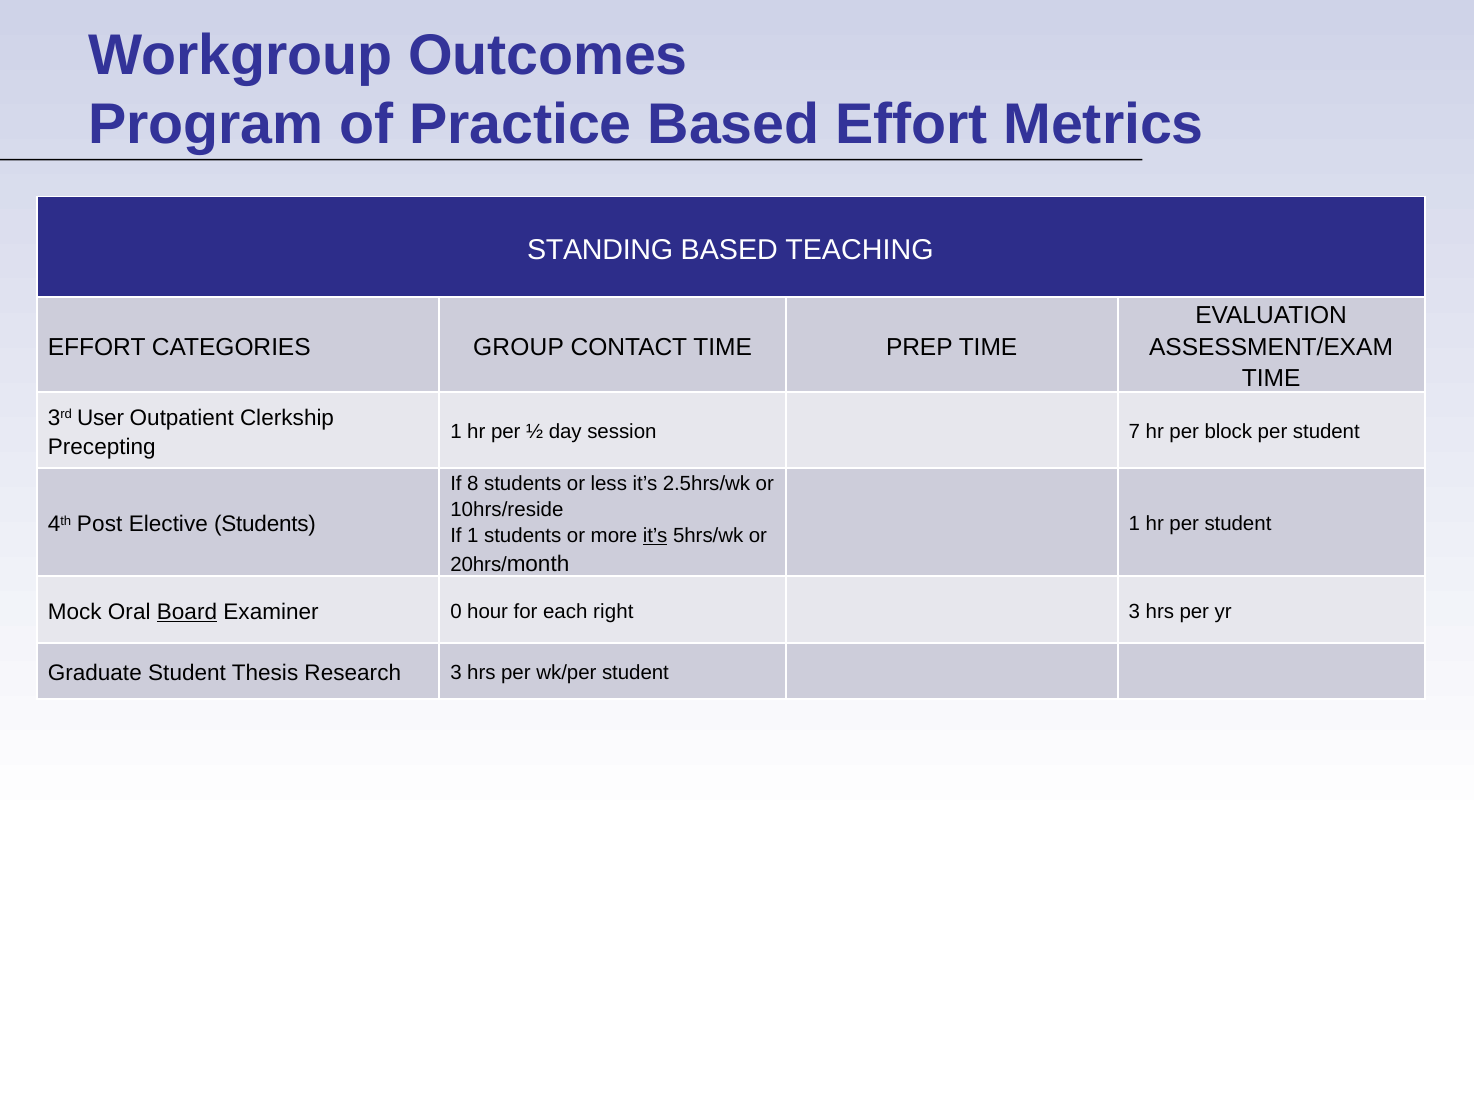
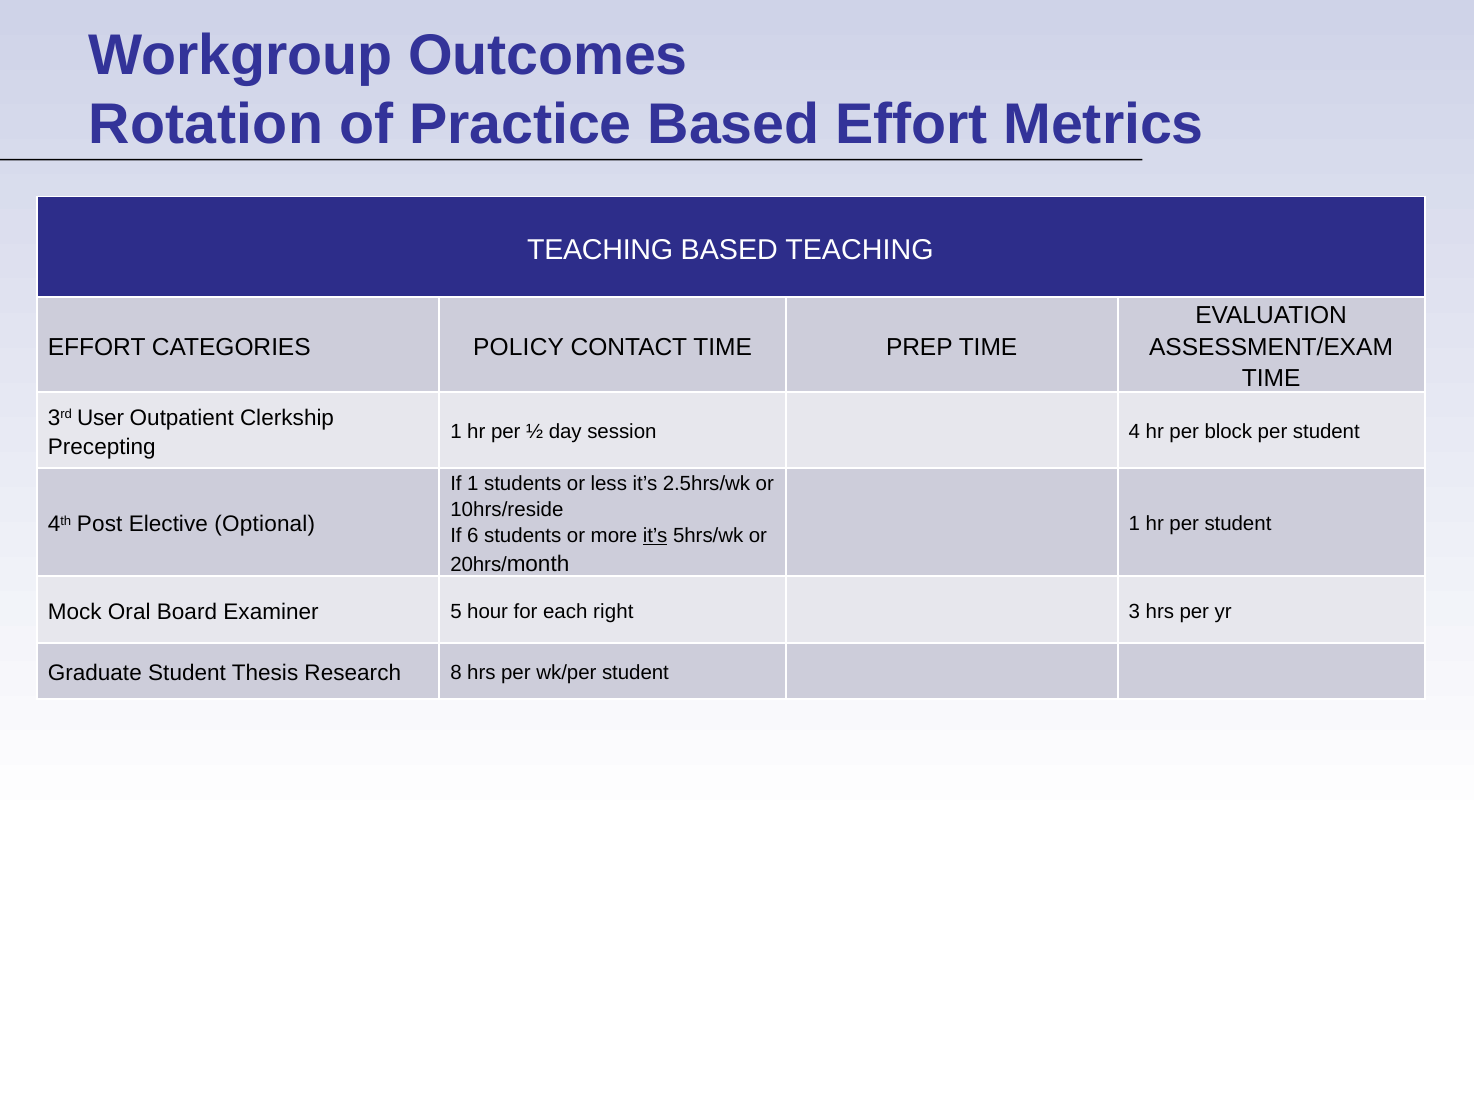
Program: Program -> Rotation
STANDING at (600, 250): STANDING -> TEACHING
GROUP: GROUP -> POLICY
7: 7 -> 4
If 8: 8 -> 1
Elective Students: Students -> Optional
If 1: 1 -> 6
Board underline: present -> none
0: 0 -> 5
Research 3: 3 -> 8
